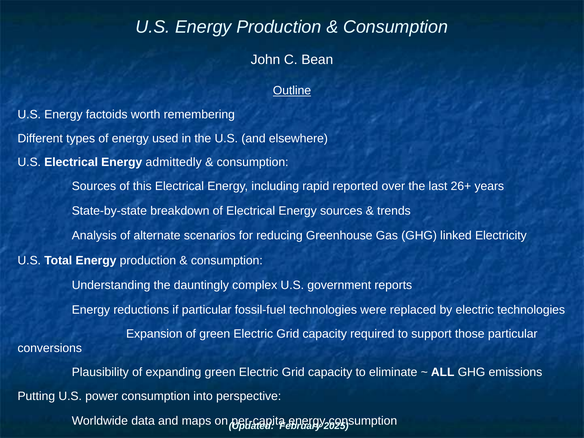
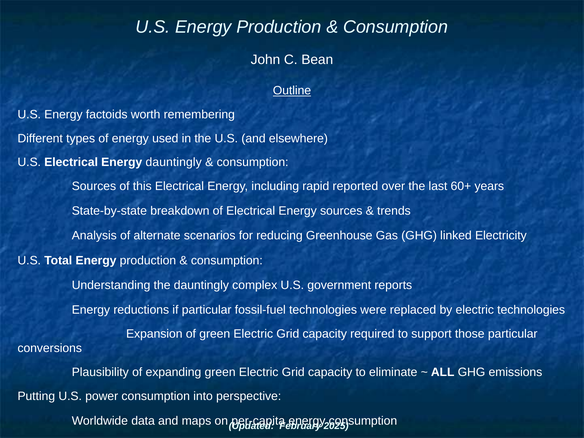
Energy admittedly: admittedly -> dauntingly
26+: 26+ -> 60+
